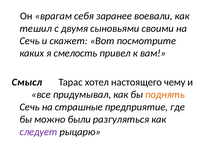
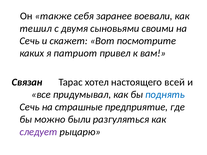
врагам: врагам -> также
смелость: смелость -> патриот
Смысл: Смысл -> Связан
чему: чему -> всей
поднять colour: orange -> blue
